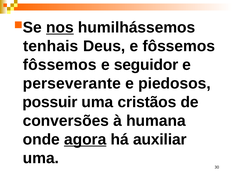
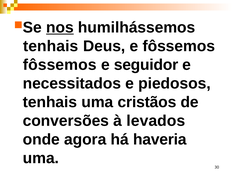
perseverante: perseverante -> necessitados
possuir at (50, 102): possuir -> tenhais
humana: humana -> levados
agora underline: present -> none
auxiliar: auxiliar -> haveria
